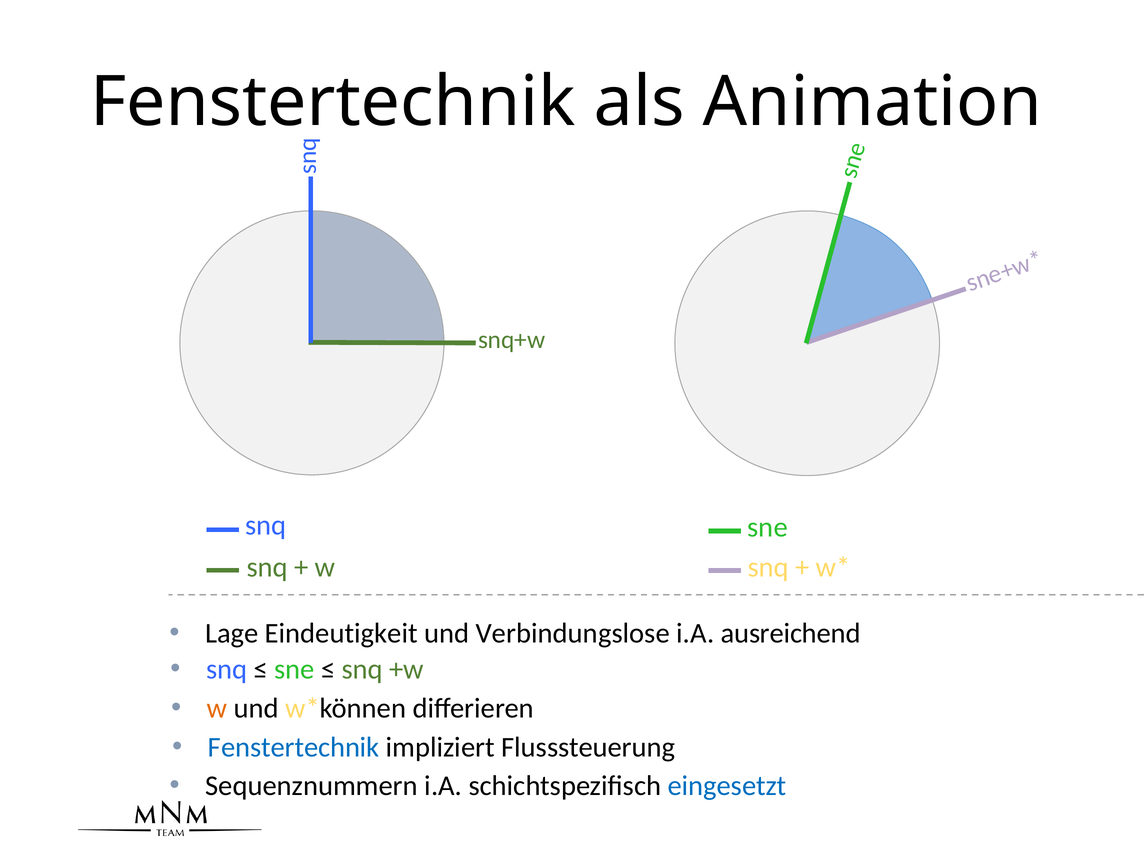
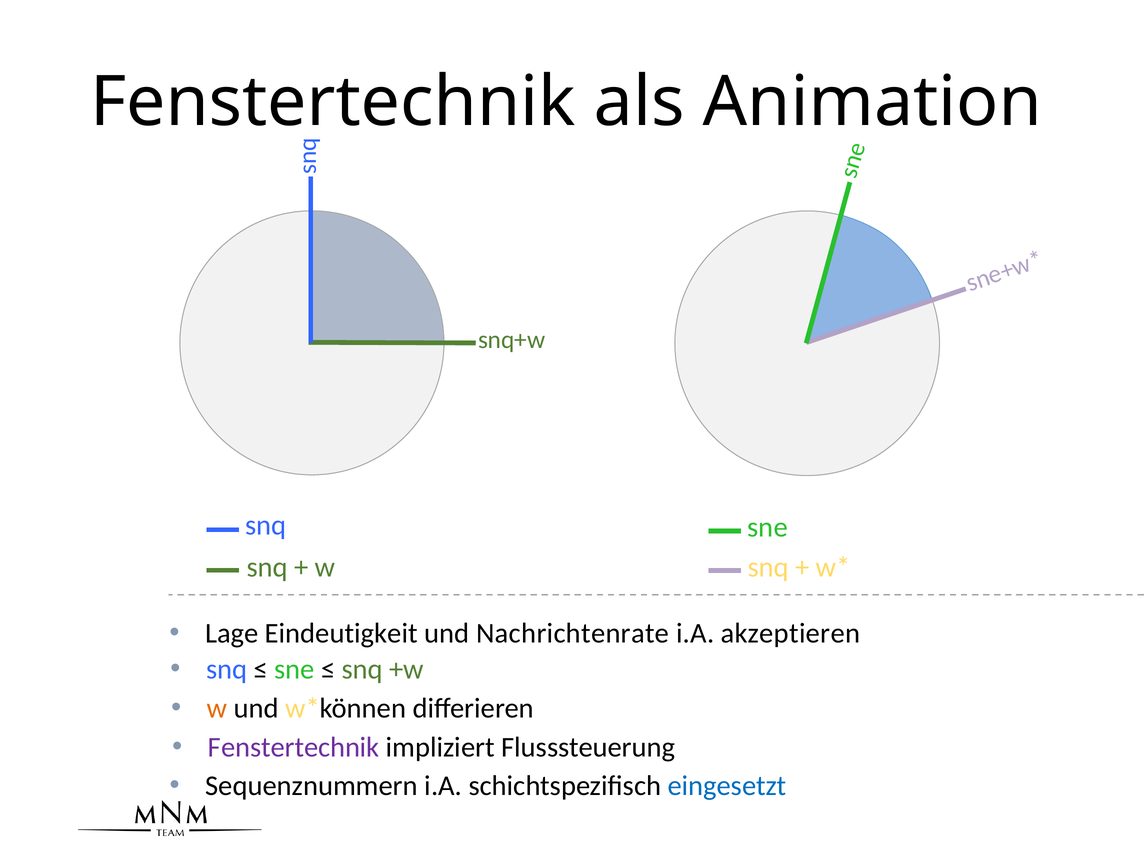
Verbindungslose: Verbindungslose -> Nachrichtenrate
ausreichend: ausreichend -> akzeptieren
Fenstertechnik at (294, 747) colour: blue -> purple
